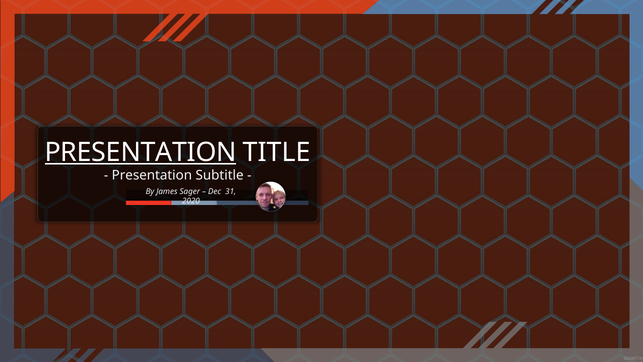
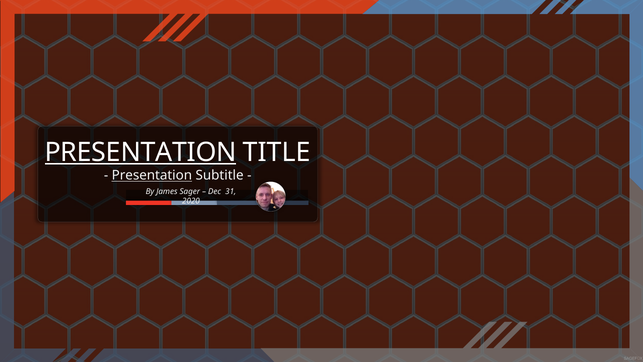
Presentation at (152, 175) underline: none -> present
